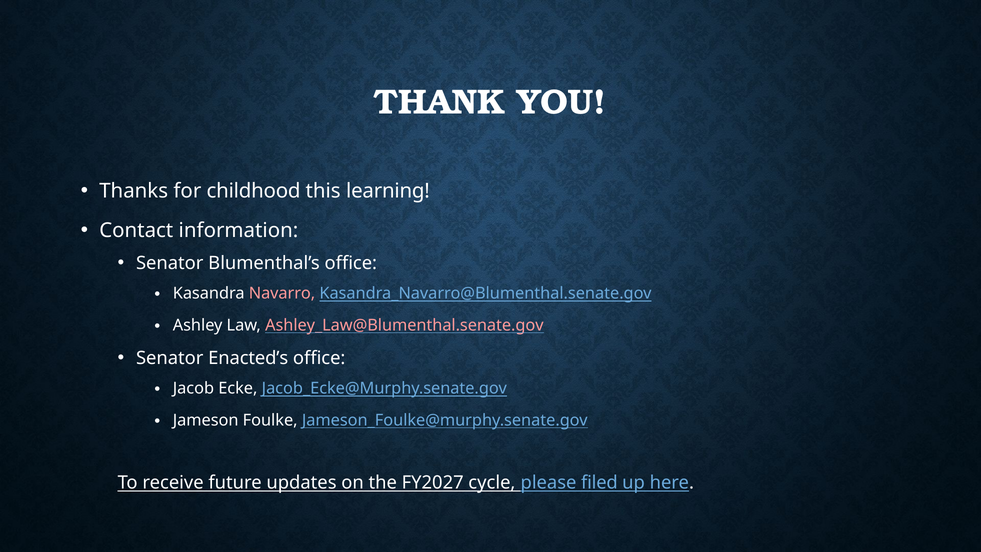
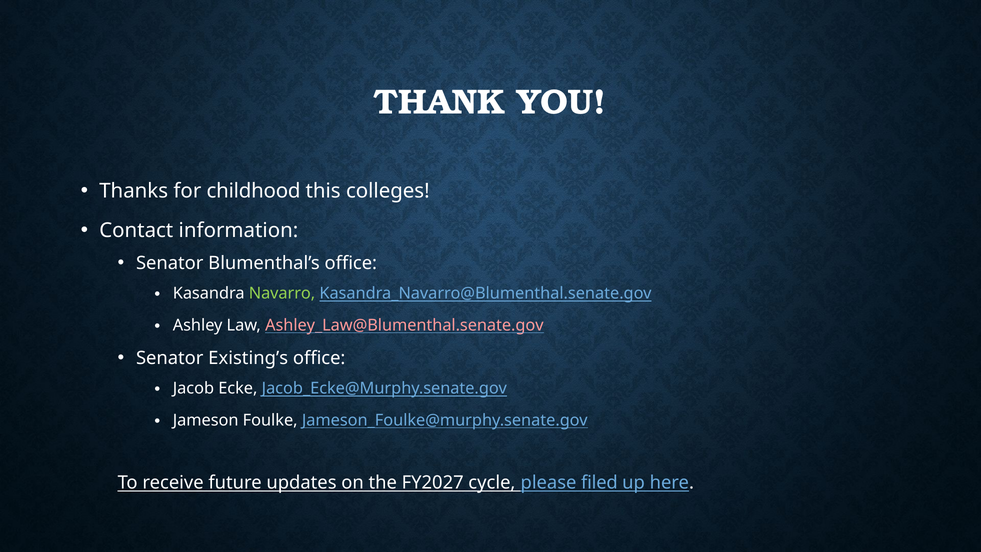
learning: learning -> colleges
Navarro colour: pink -> light green
Enacted’s: Enacted’s -> Existing’s
